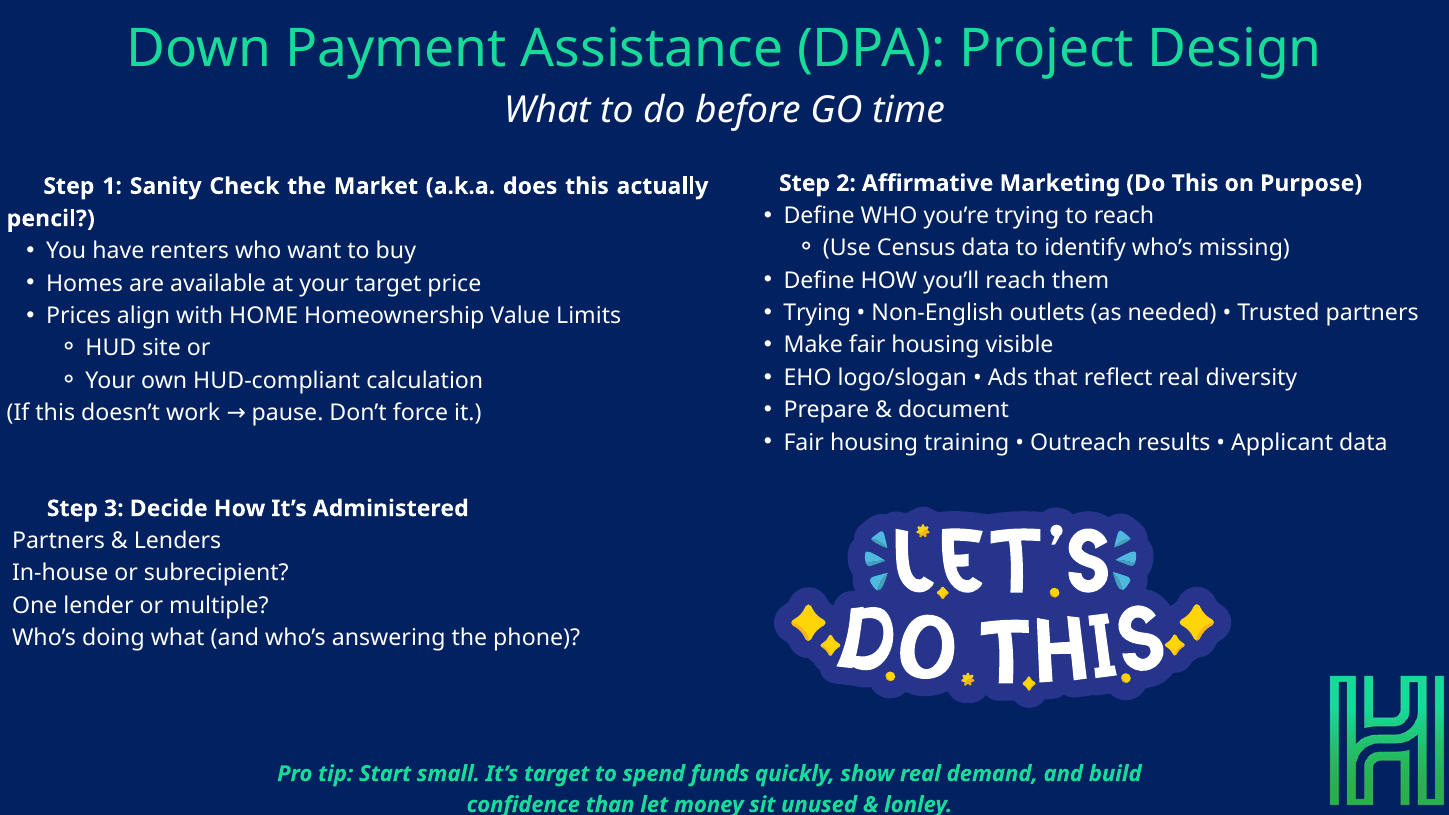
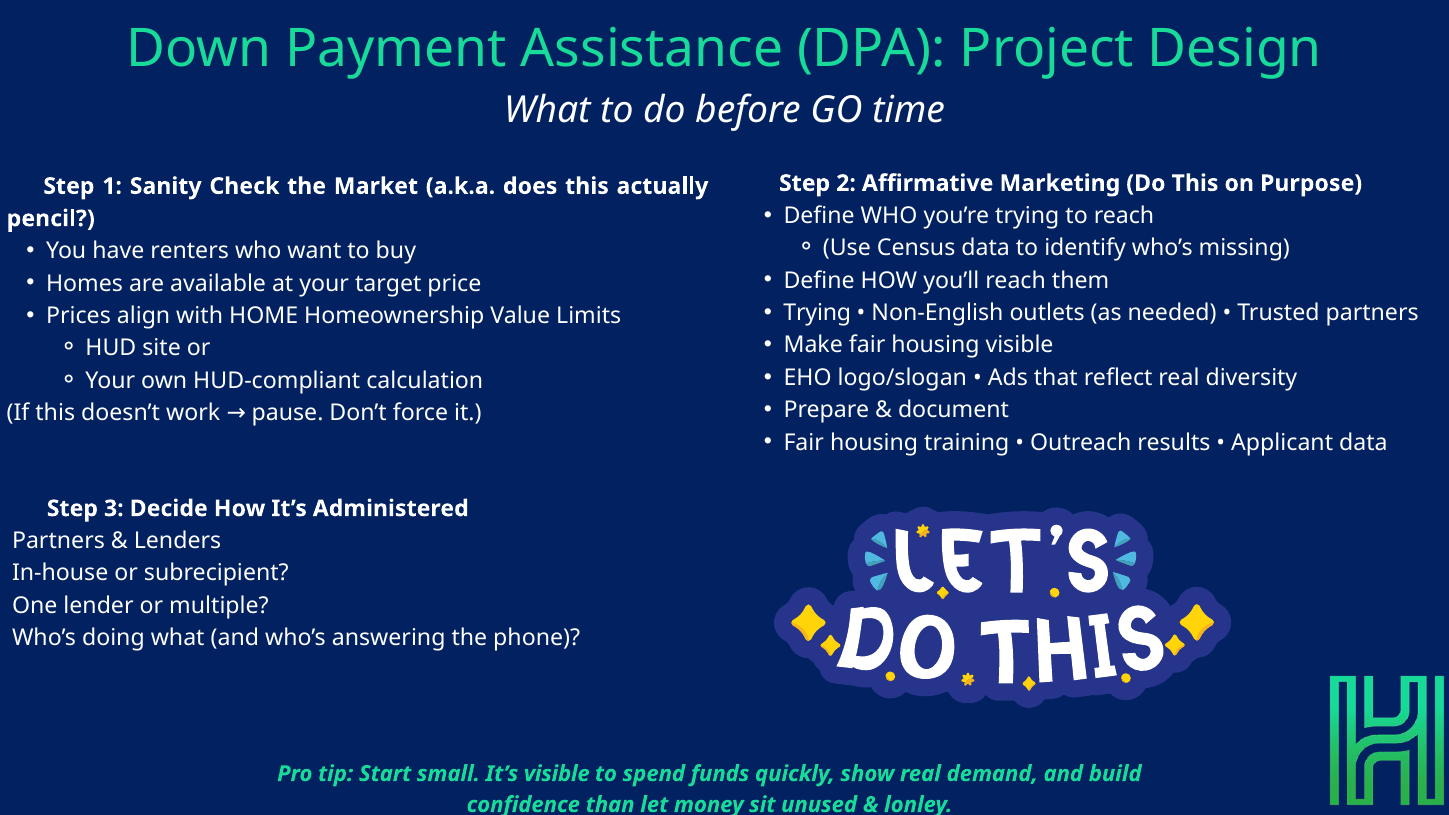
It’s target: target -> visible
